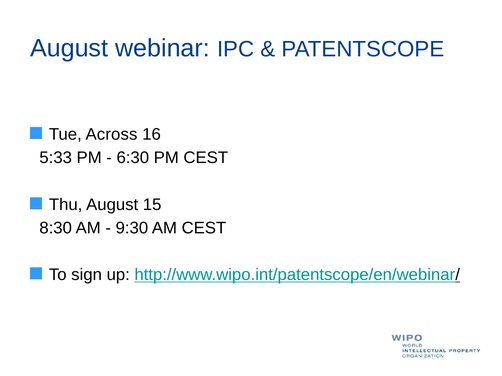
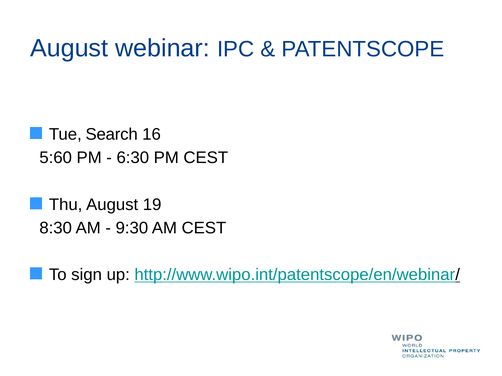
Across: Across -> Search
5:33: 5:33 -> 5:60
15: 15 -> 19
